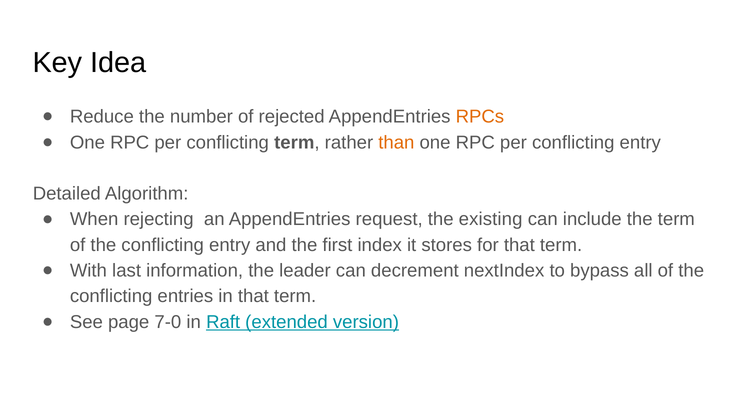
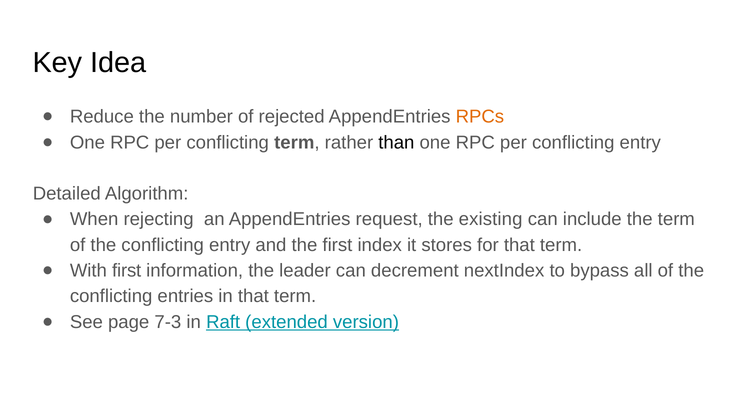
than colour: orange -> black
With last: last -> first
7-0: 7-0 -> 7-3
